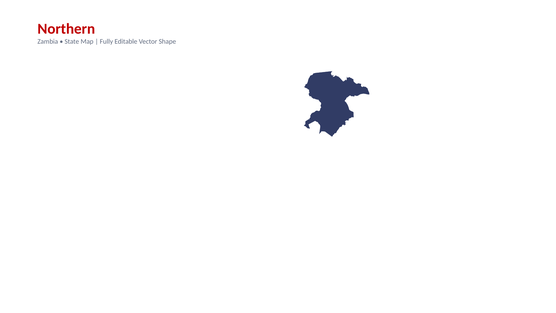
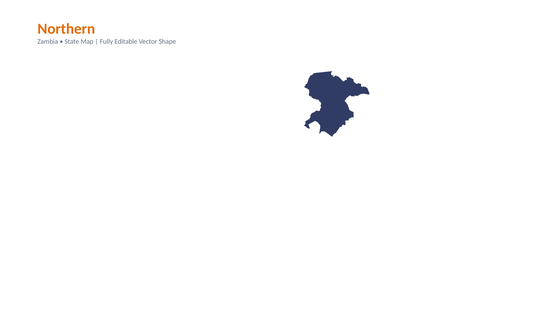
Northern colour: red -> orange
